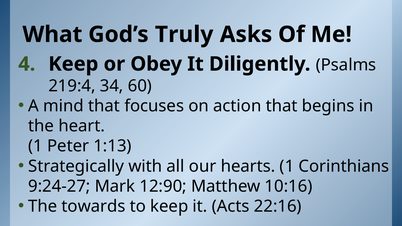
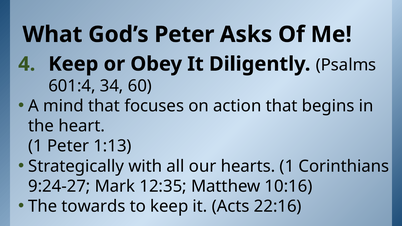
God’s Truly: Truly -> Peter
219:4: 219:4 -> 601:4
12:90: 12:90 -> 12:35
